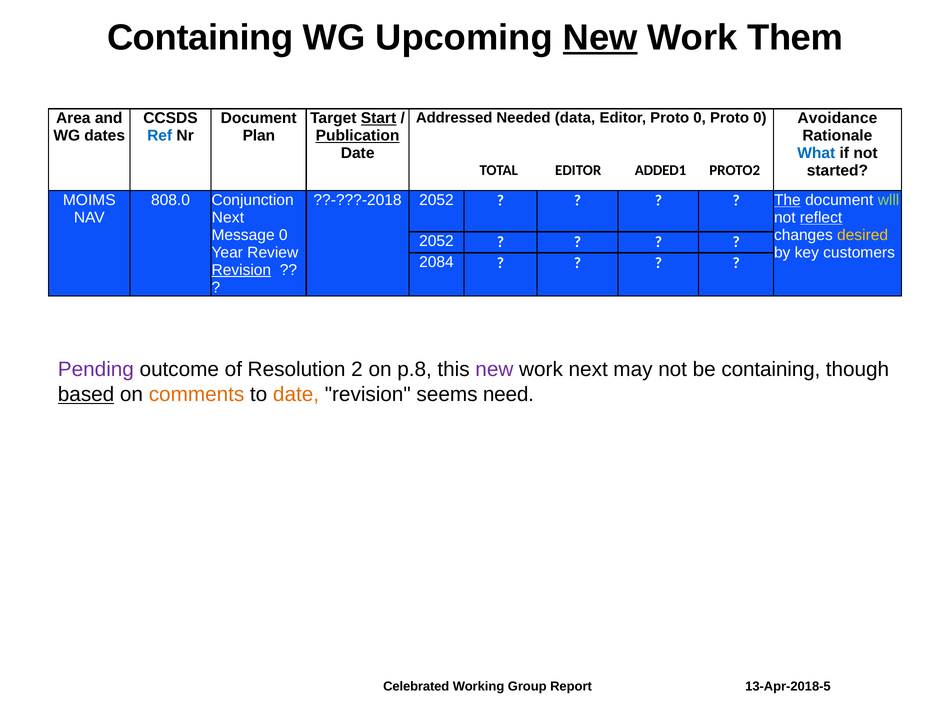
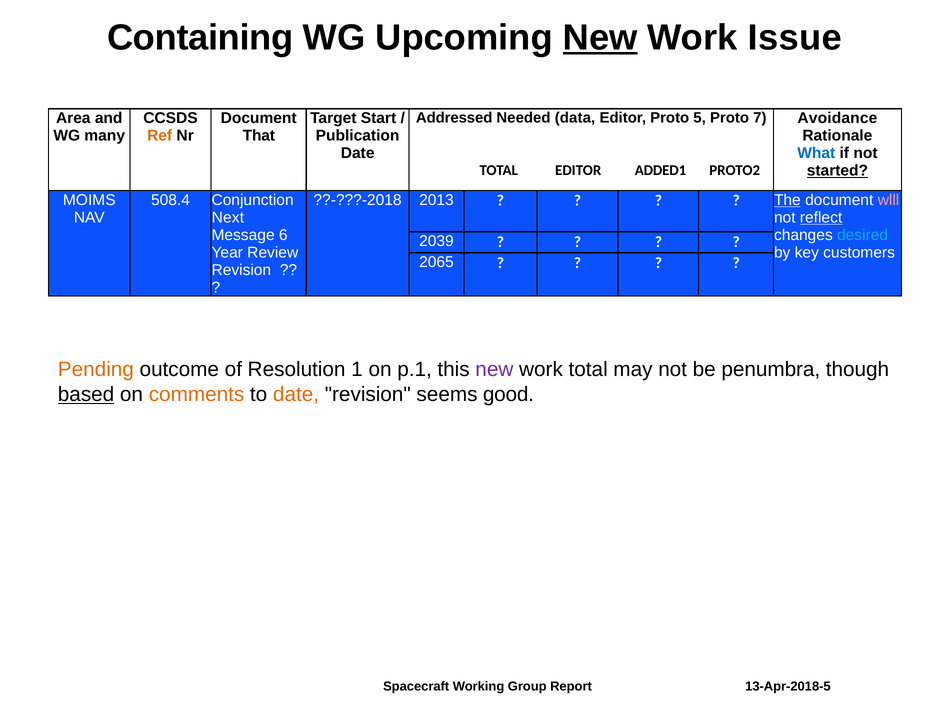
Them: Them -> Issue
Editor Proto 0: 0 -> 5
0 at (760, 118): 0 -> 7
Start underline: present -> none
dates: dates -> many
Ref colour: blue -> orange
Plan: Plan -> That
Publication underline: present -> none
started underline: none -> present
808.0: 808.0 -> 508.4
??-???-2018 2052: 2052 -> 2013
wlll colour: light green -> pink
Message 0: 0 -> 6
desired colour: yellow -> light blue
2052 at (436, 241): 2052 -> 2039
2084: 2084 -> 2065
Revision at (241, 270) underline: present -> none
Pending colour: purple -> orange
2: 2 -> 1
p.8: p.8 -> p.1
work next: next -> total
be containing: containing -> penumbra
need: need -> good
Celebrated: Celebrated -> Spacecraft
